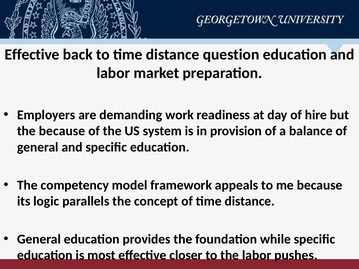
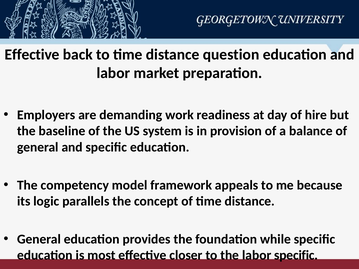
the because: because -> baseline
labor pushes: pushes -> specific
